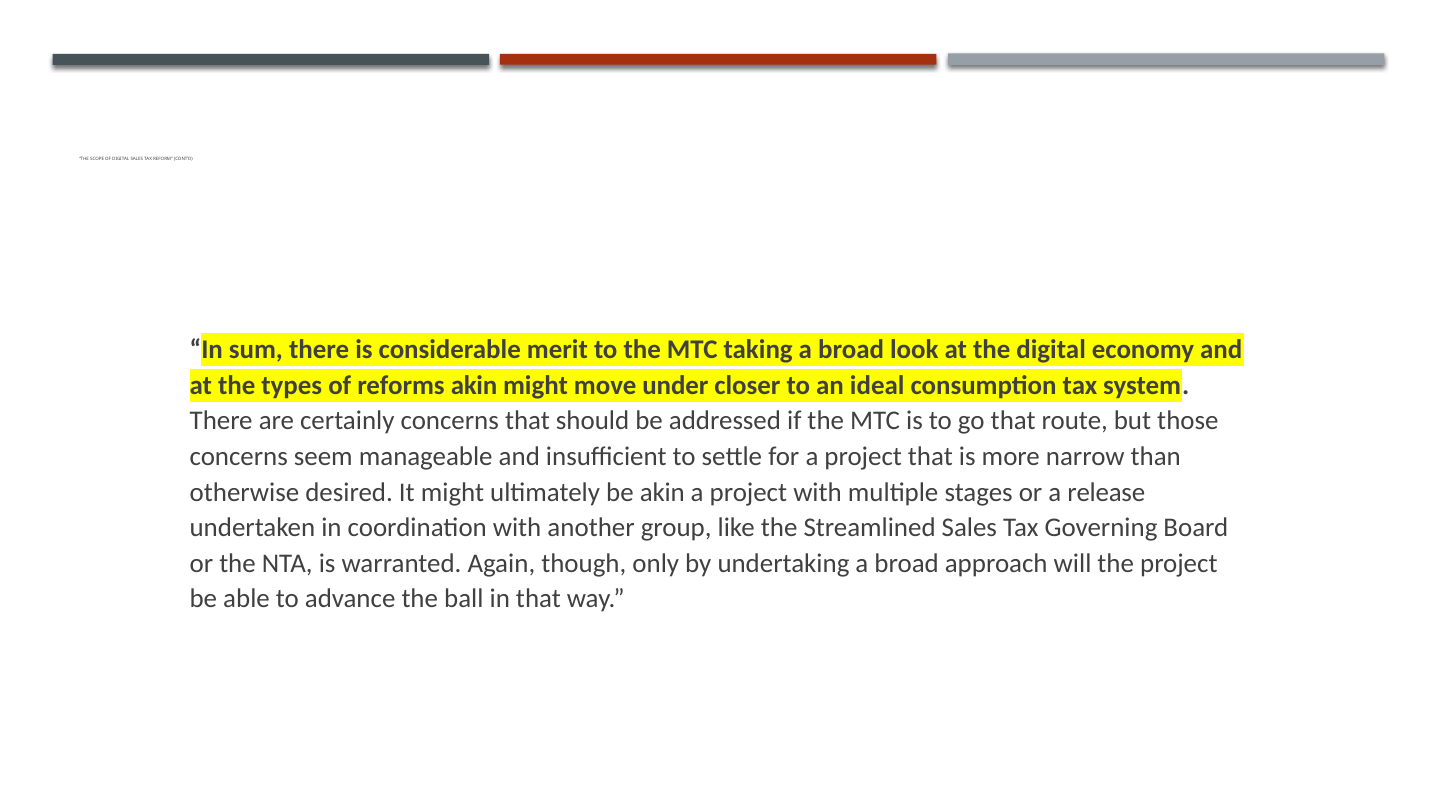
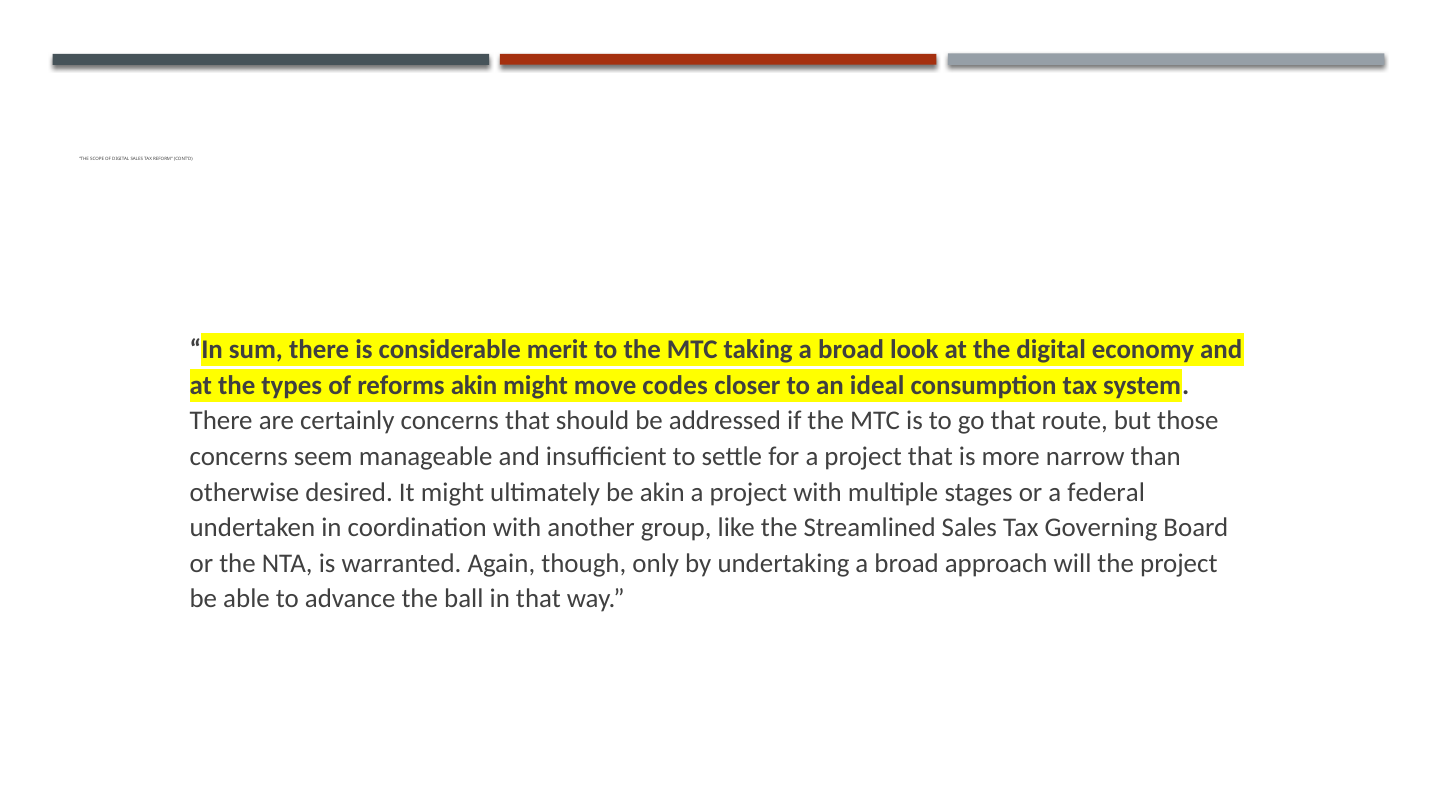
under: under -> codes
release: release -> federal
